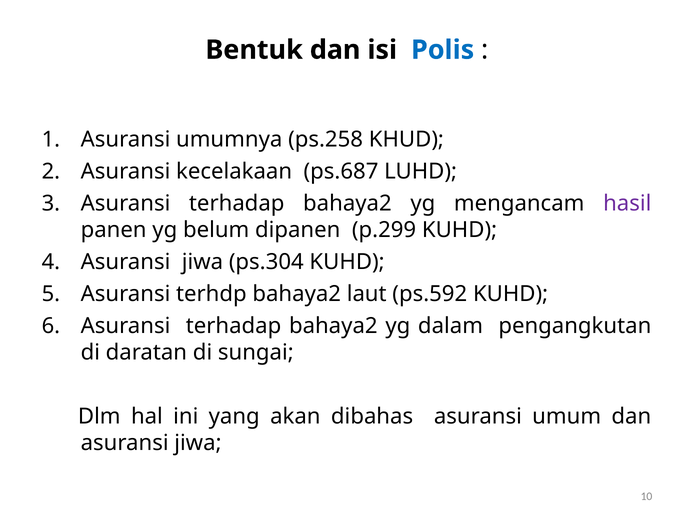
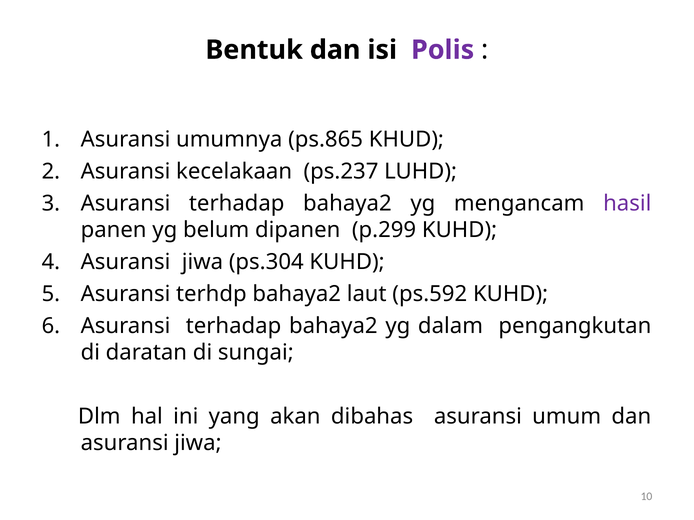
Polis colour: blue -> purple
ps.258: ps.258 -> ps.865
ps.687: ps.687 -> ps.237
